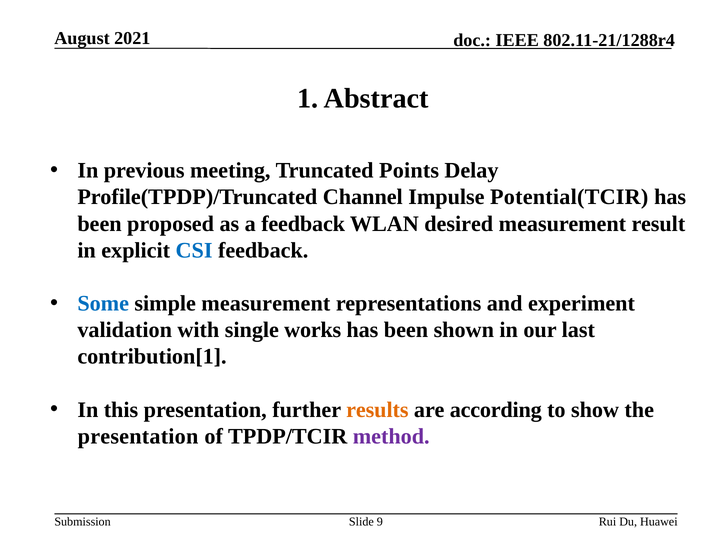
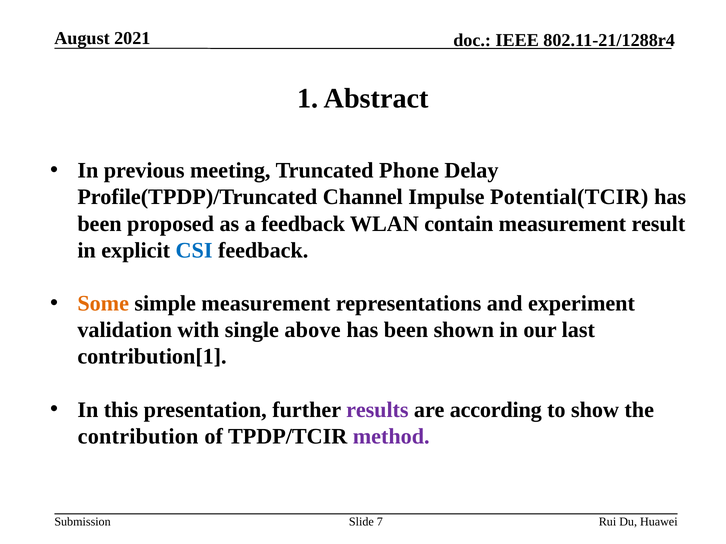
Points: Points -> Phone
desired: desired -> contain
Some colour: blue -> orange
works: works -> above
results colour: orange -> purple
presentation at (138, 437): presentation -> contribution
9: 9 -> 7
